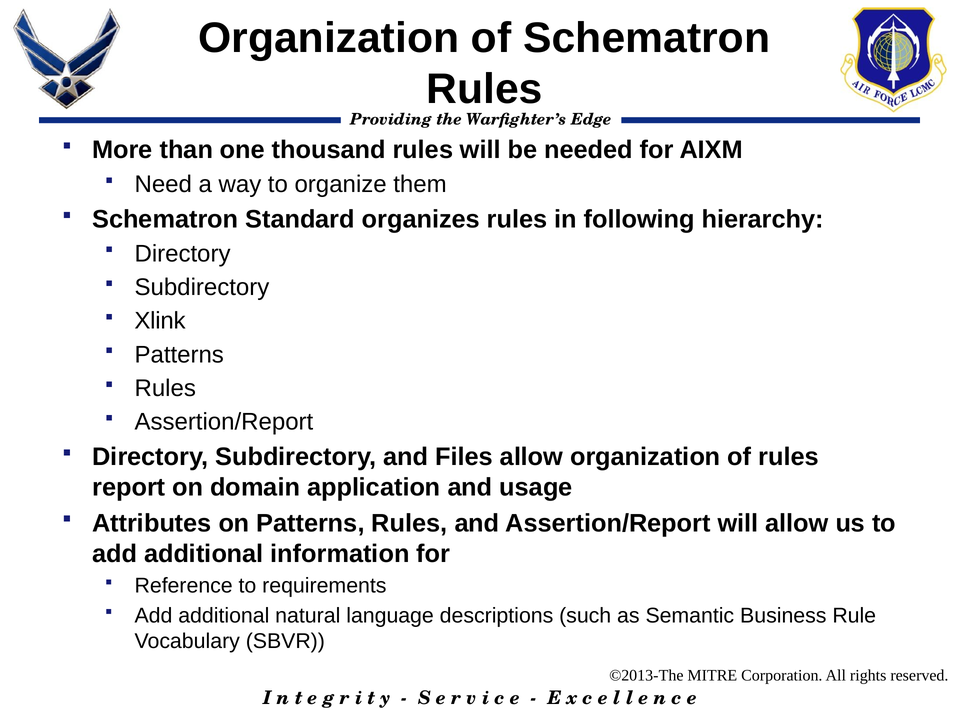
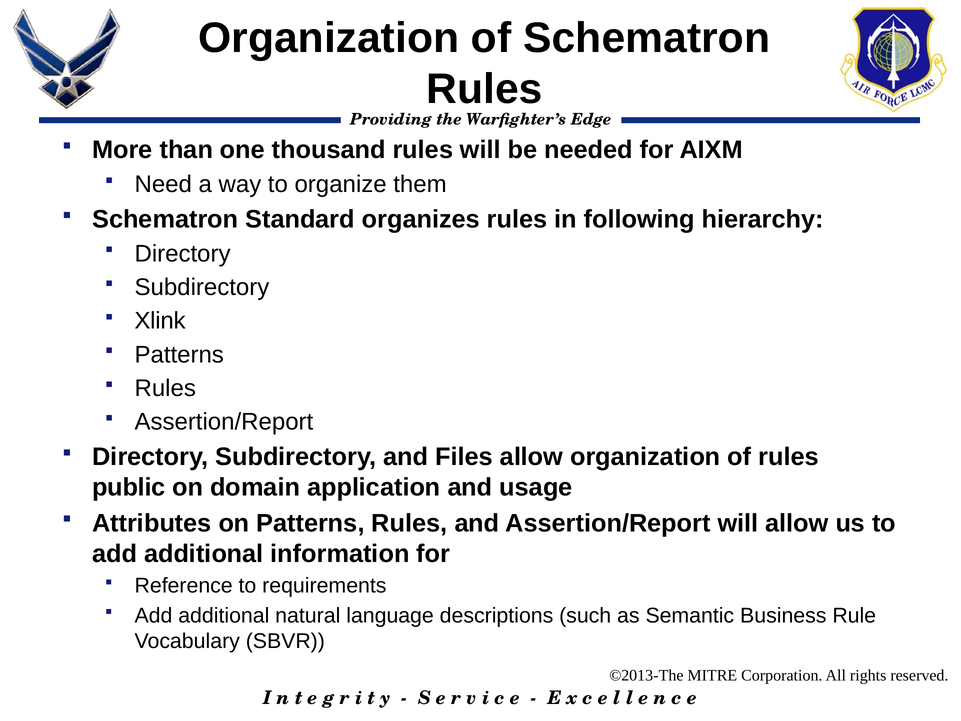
report: report -> public
